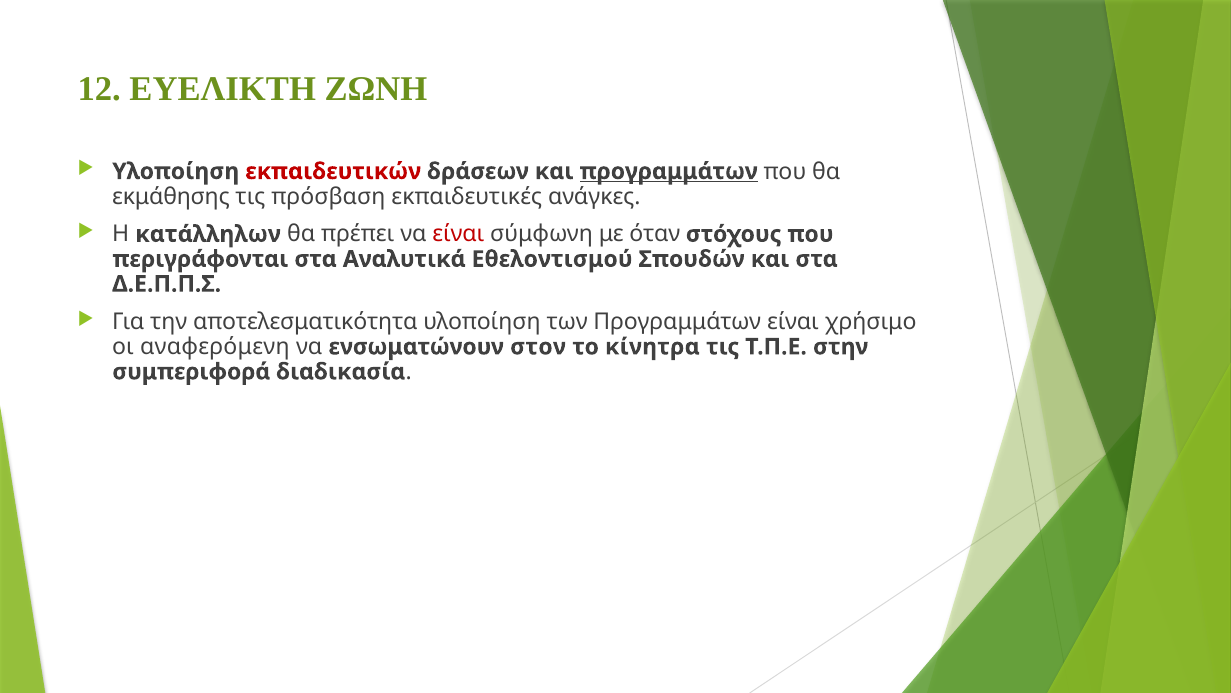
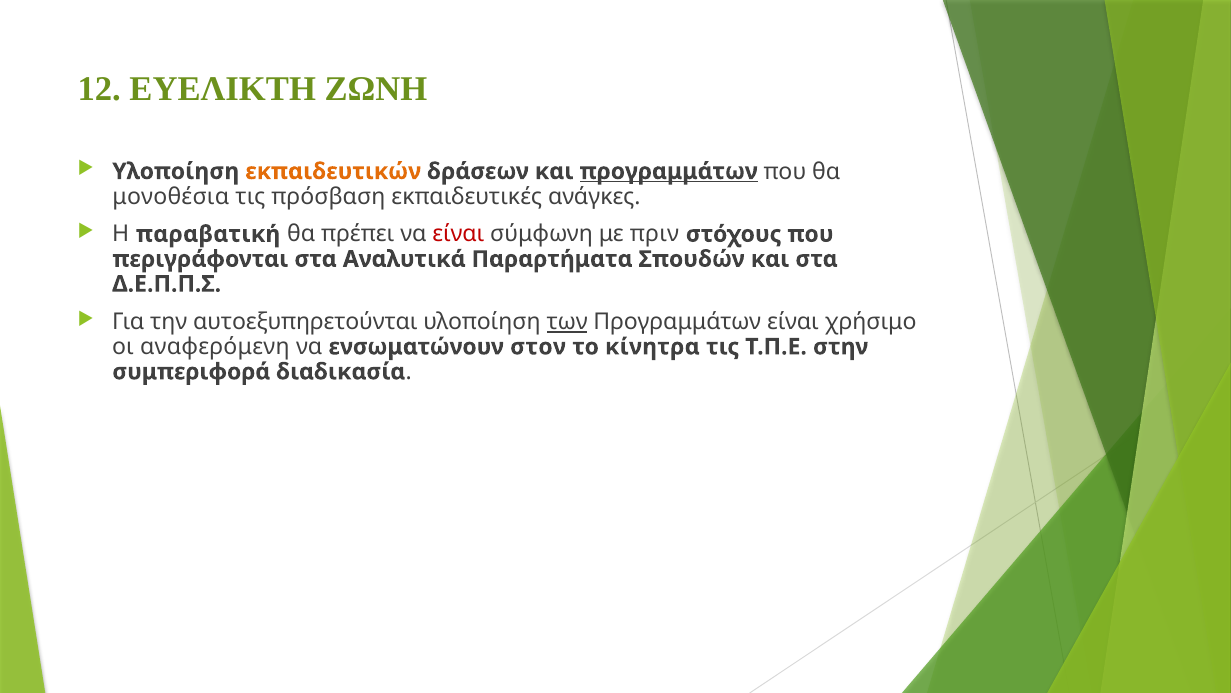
εκπαιδευτικών colour: red -> orange
εκμάθησης: εκμάθησης -> μονοθέσια
κατάλληλων: κατάλληλων -> παραβατική
όταν: όταν -> πριν
Εθελοντισμού: Εθελοντισμού -> Παραρτήματα
αποτελεσματικότητα: αποτελεσματικότητα -> αυτοεξυπηρετούνται
των underline: none -> present
